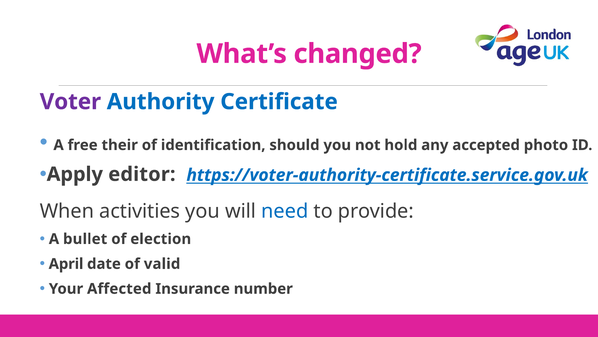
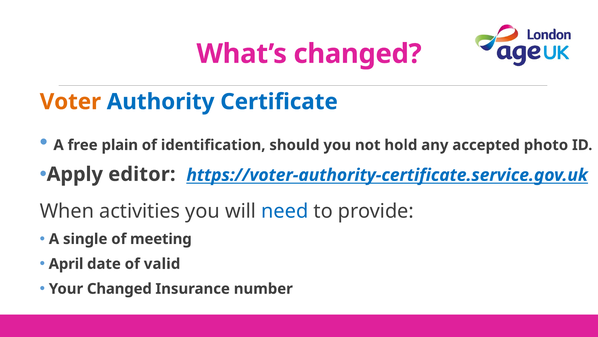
Voter colour: purple -> orange
their: their -> plain
bullet: bullet -> single
election: election -> meeting
Your Affected: Affected -> Changed
